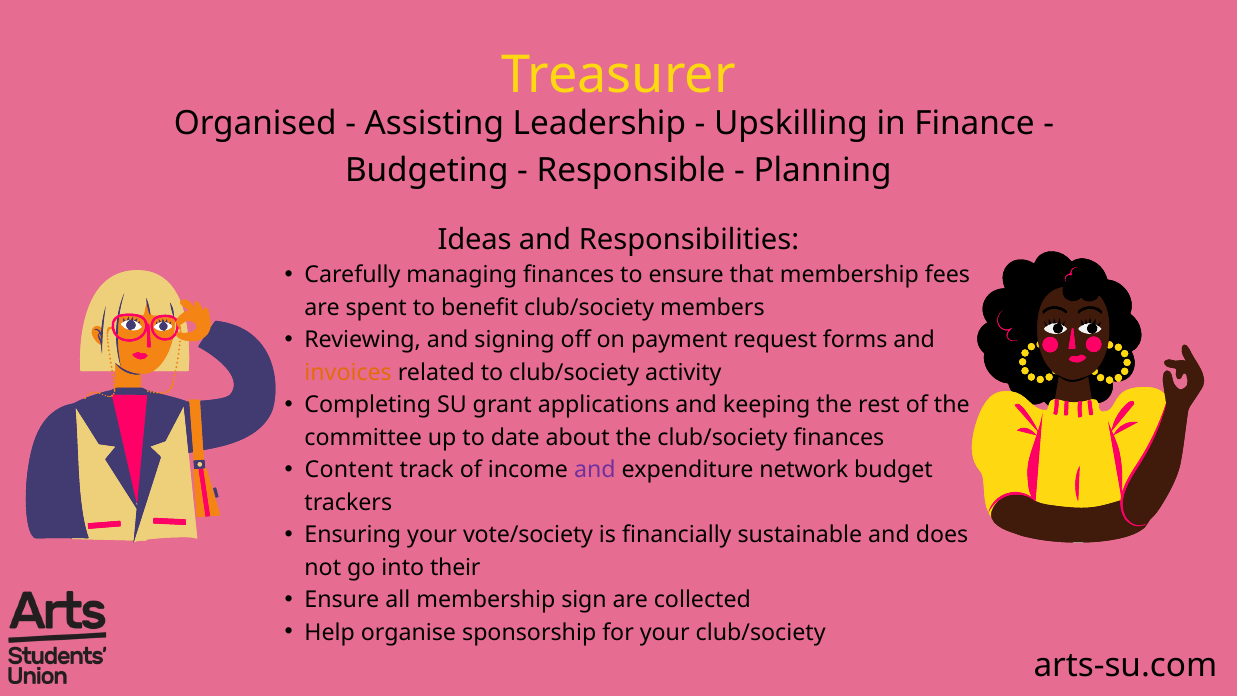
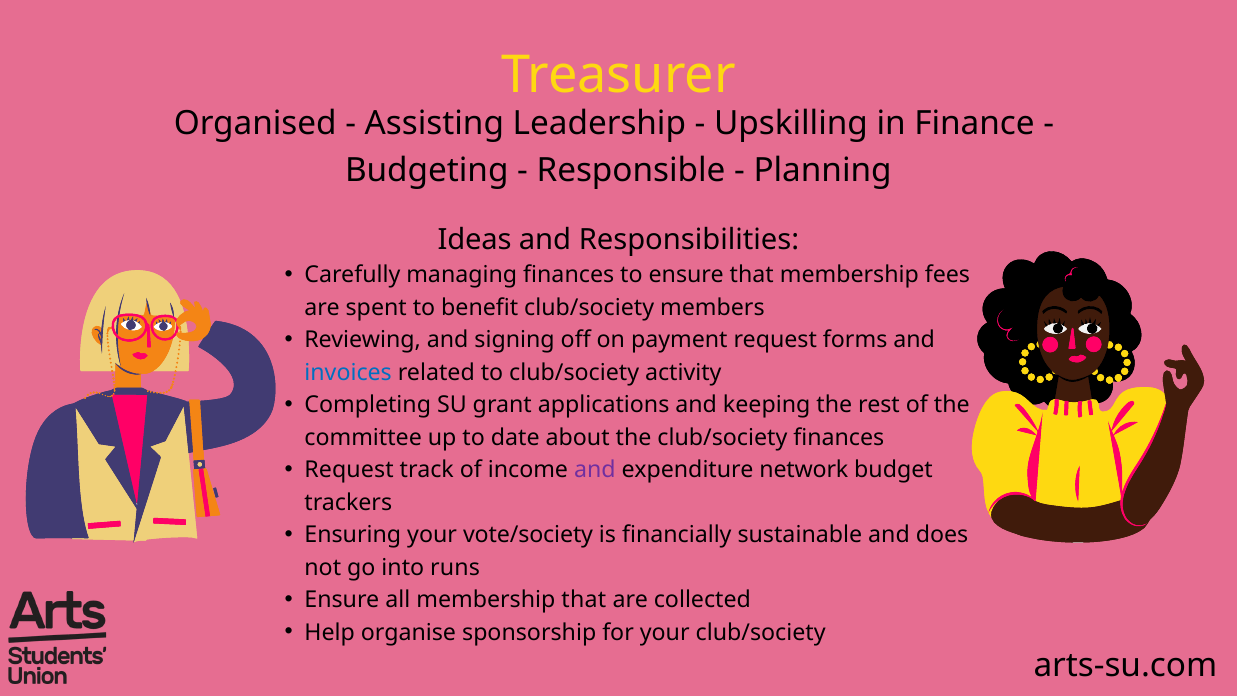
invoices colour: orange -> blue
Content at (349, 470): Content -> Request
their: their -> runs
membership sign: sign -> that
